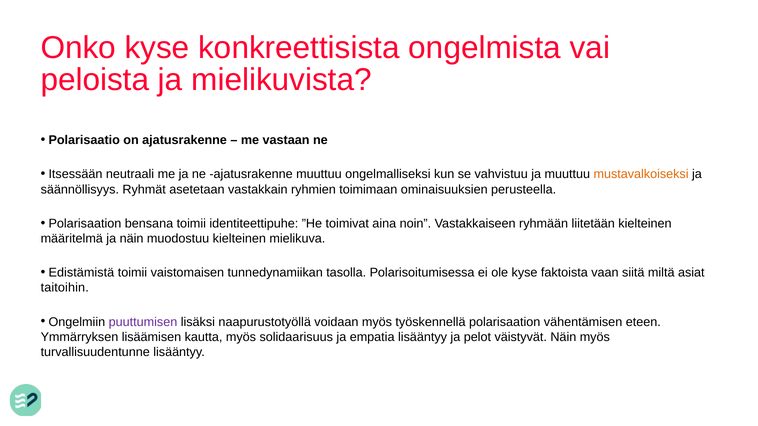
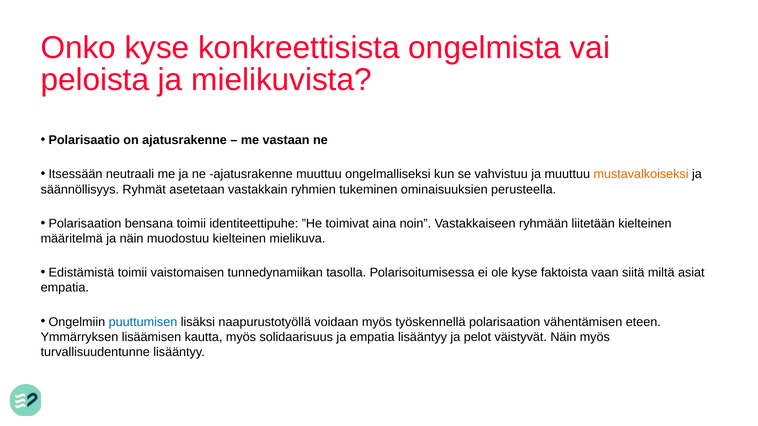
toimimaan: toimimaan -> tukeminen
taitoihin at (65, 288): taitoihin -> empatia
puuttumisen colour: purple -> blue
